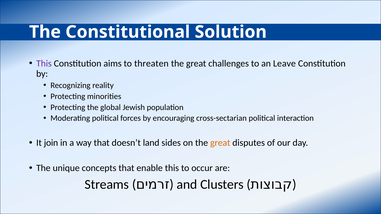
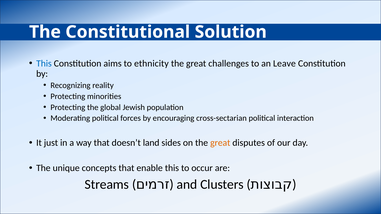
This at (44, 64) colour: purple -> blue
threaten: threaten -> ethnicity
join: join -> just
